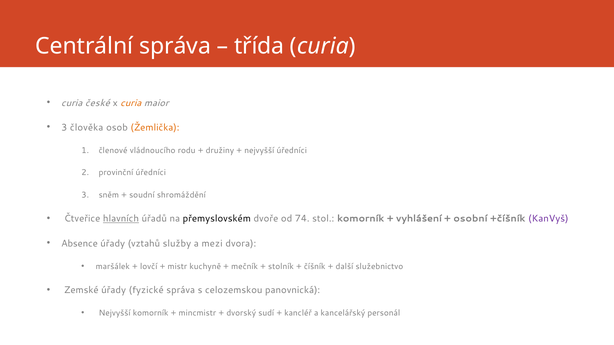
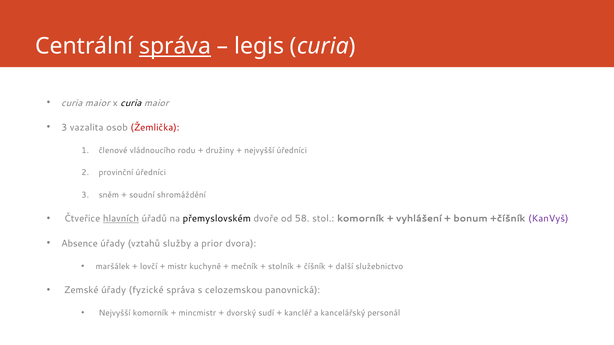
správa at (175, 46) underline: none -> present
třída: třída -> legis
české at (98, 103): české -> maior
curia at (131, 103) colour: orange -> black
člověka: člověka -> vazalita
Žemlička colour: orange -> red
74: 74 -> 58
osobní: osobní -> bonum
mezi: mezi -> prior
